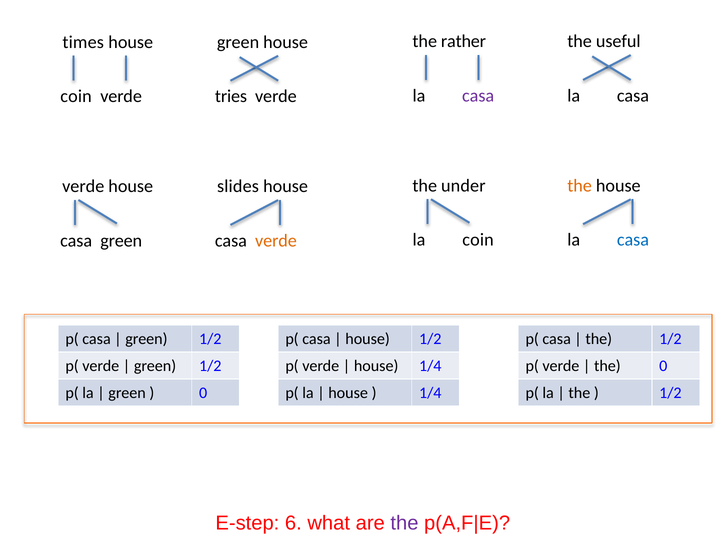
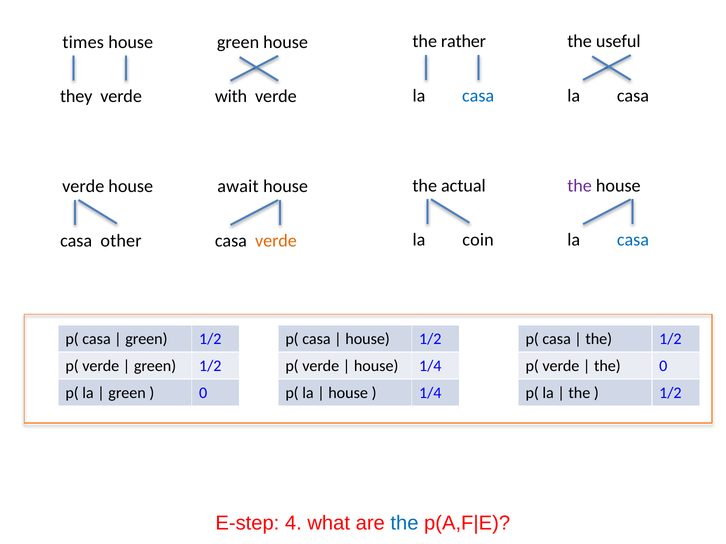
casa at (478, 96) colour: purple -> blue
coin at (76, 96): coin -> they
tries: tries -> with
under: under -> actual
the at (580, 186) colour: orange -> purple
slides: slides -> await
casa green: green -> other
6: 6 -> 4
the at (404, 524) colour: purple -> blue
